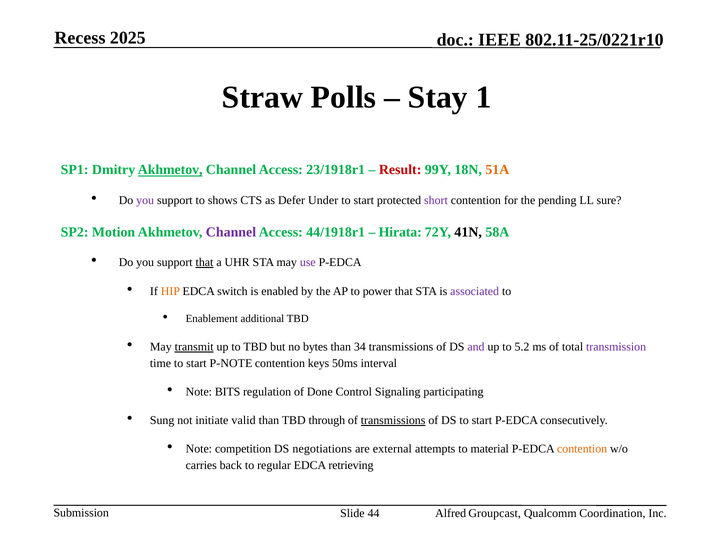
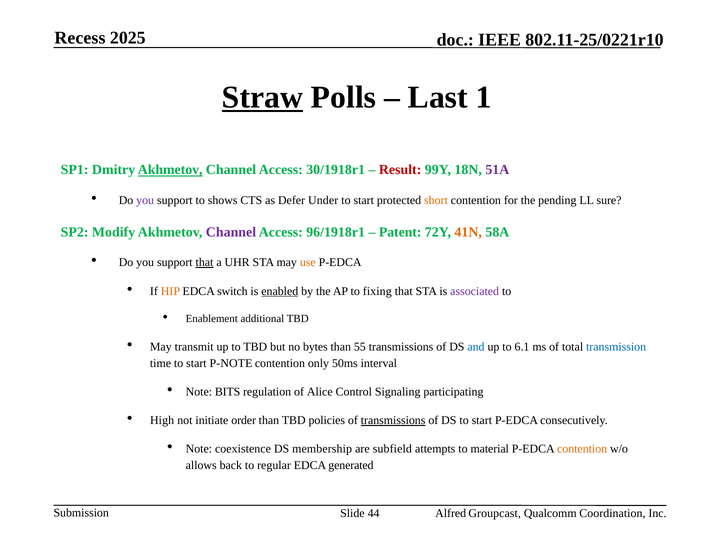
Straw underline: none -> present
Stay: Stay -> Last
23/1918r1: 23/1918r1 -> 30/1918r1
51A colour: orange -> purple
short colour: purple -> orange
Motion: Motion -> Modify
44/1918r1: 44/1918r1 -> 96/1918r1
Hirata: Hirata -> Patent
41N colour: black -> orange
use colour: purple -> orange
enabled underline: none -> present
power: power -> fixing
transmit underline: present -> none
34: 34 -> 55
and colour: purple -> blue
5.2: 5.2 -> 6.1
transmission colour: purple -> blue
keys: keys -> only
Done: Done -> Alice
Sung: Sung -> High
valid: valid -> order
through: through -> policies
competition: competition -> coexistence
negotiations: negotiations -> membership
external: external -> subfield
carries: carries -> allows
retrieving: retrieving -> generated
